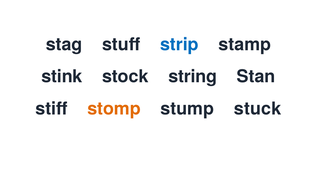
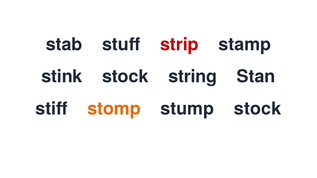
stag: stag -> stab
strip colour: blue -> red
stump stuck: stuck -> stock
